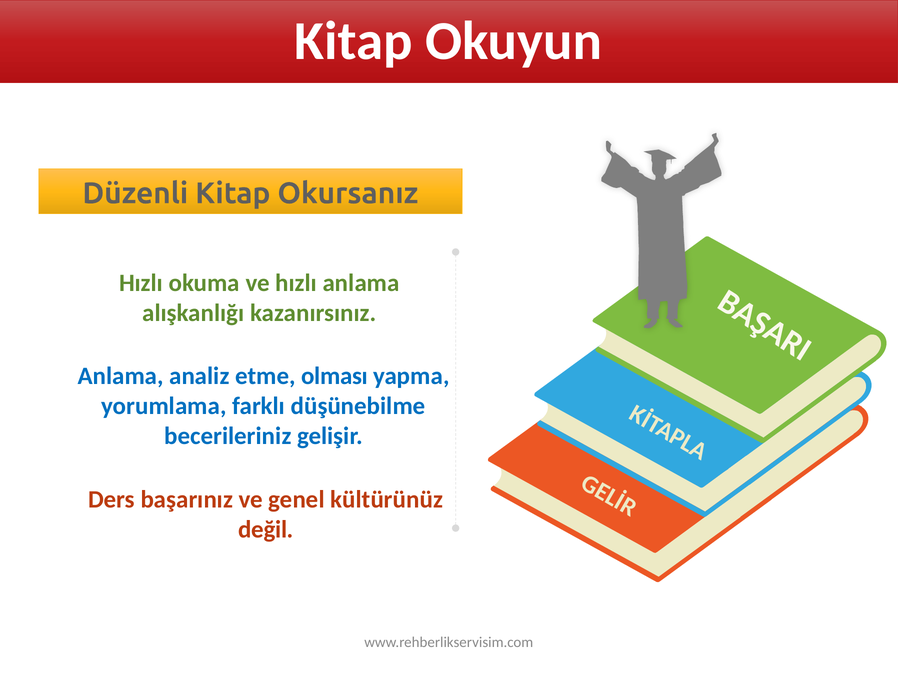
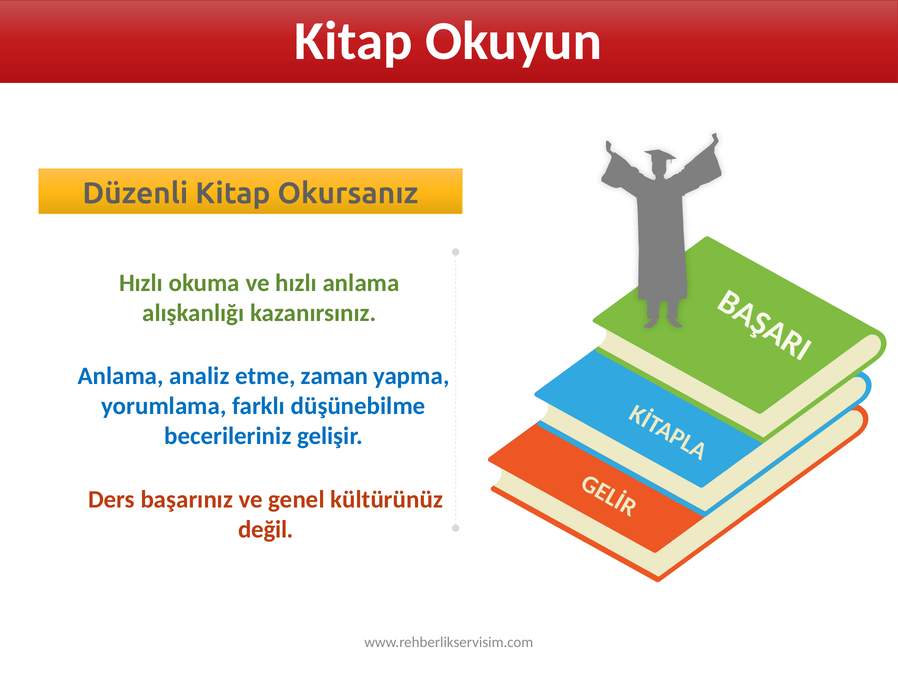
olması: olması -> zaman
